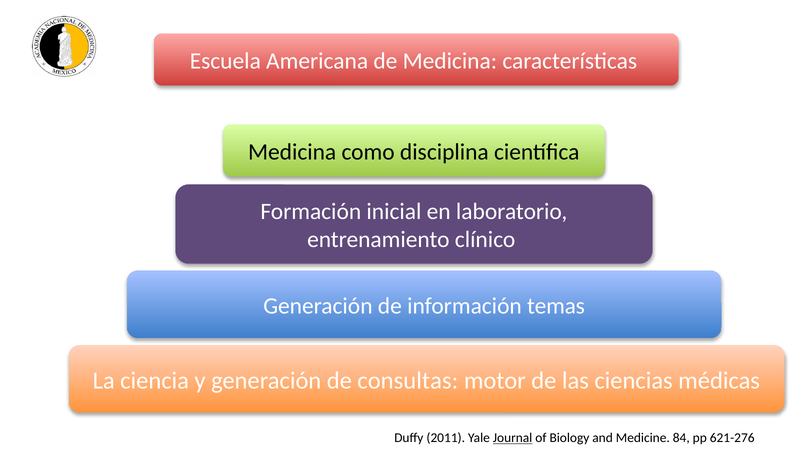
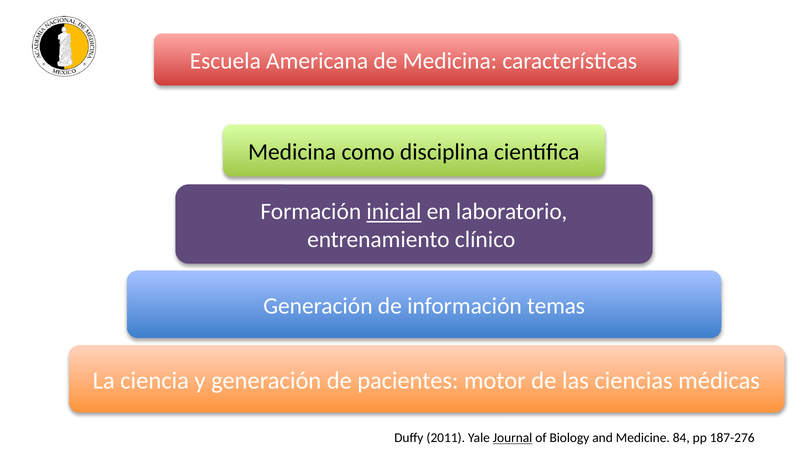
inicial underline: none -> present
consultas: consultas -> pacientes
621-276: 621-276 -> 187-276
